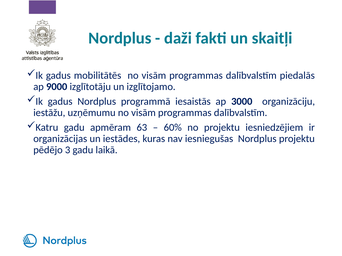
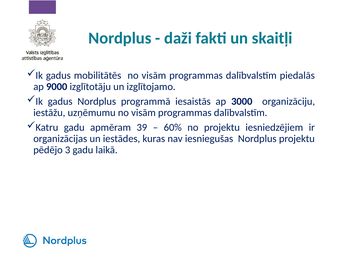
63: 63 -> 39
